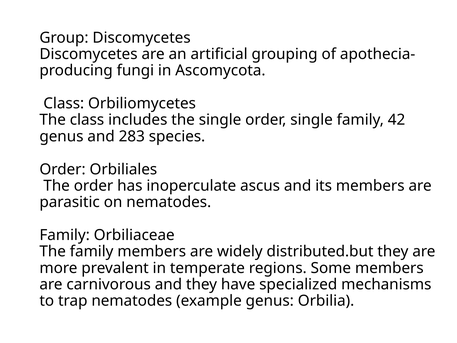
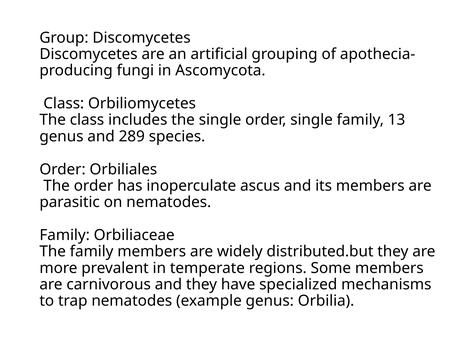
42: 42 -> 13
283: 283 -> 289
